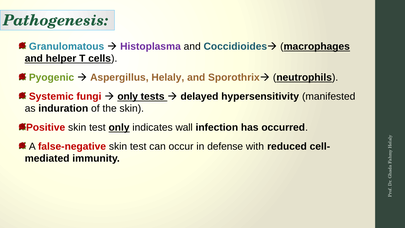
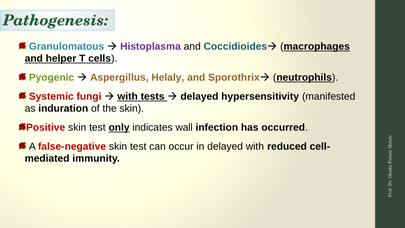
only at (128, 96): only -> with
in defense: defense -> delayed
